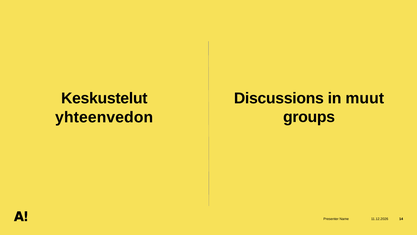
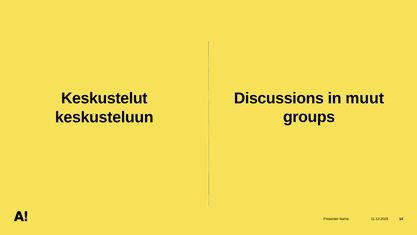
yhteenvedon: yhteenvedon -> keskusteluun
